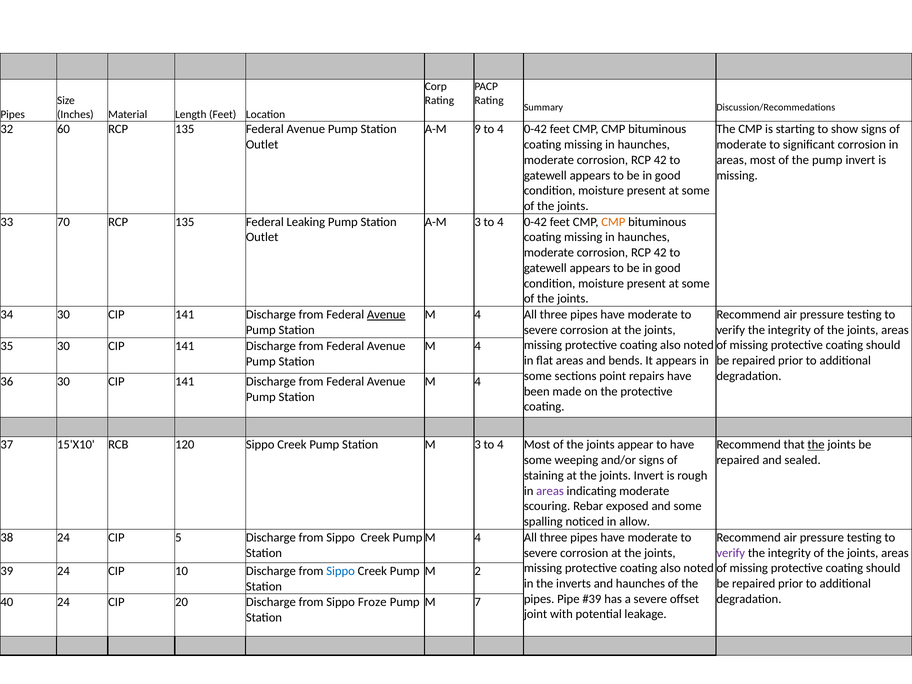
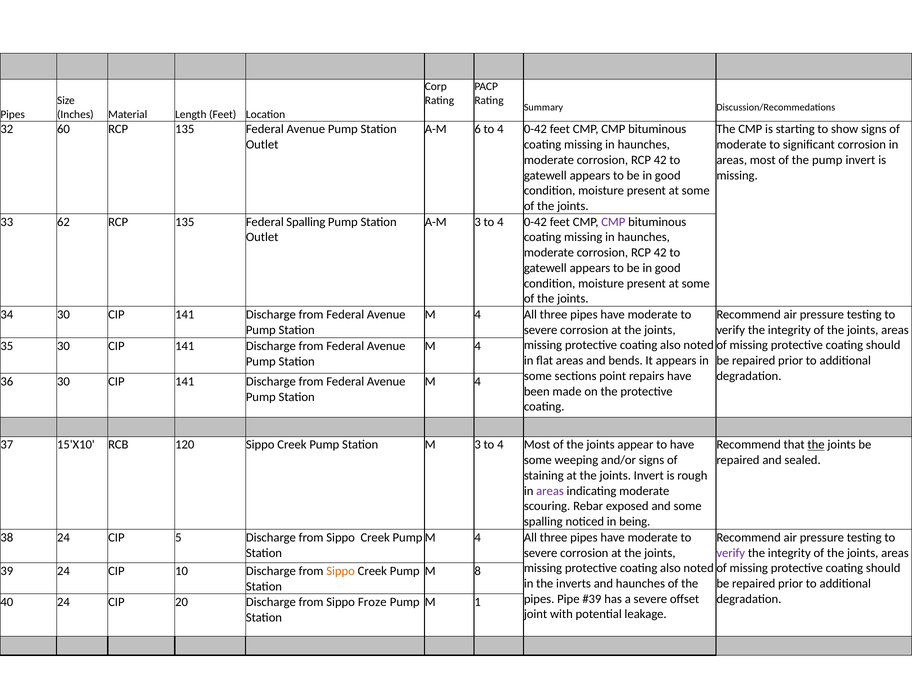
9: 9 -> 6
70: 70 -> 62
Federal Leaking: Leaking -> Spalling
CMP at (613, 222) colour: orange -> purple
Avenue at (386, 315) underline: present -> none
allow: allow -> being
Sippo at (341, 571) colour: blue -> orange
2: 2 -> 8
7: 7 -> 1
